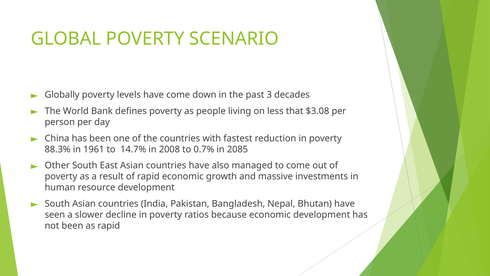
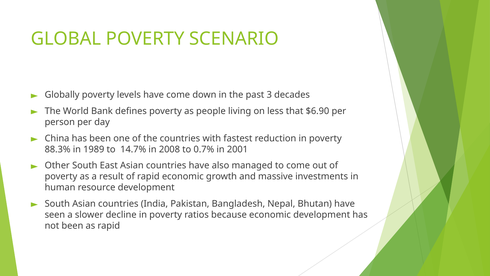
$3.08: $3.08 -> $6.90
1961: 1961 -> 1989
2085: 2085 -> 2001
